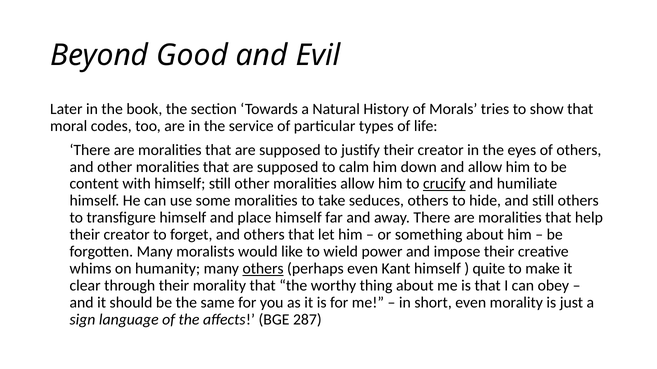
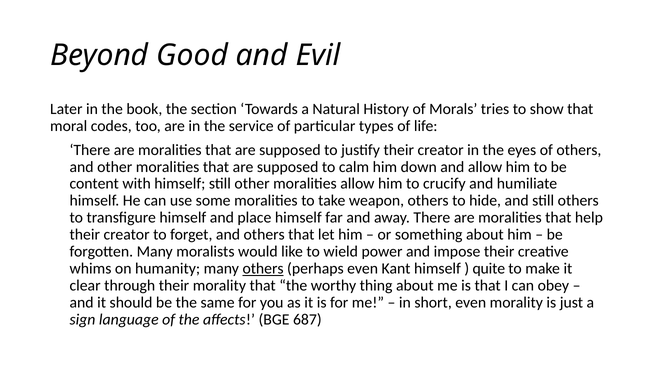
crucify underline: present -> none
seduces: seduces -> weapon
287: 287 -> 687
